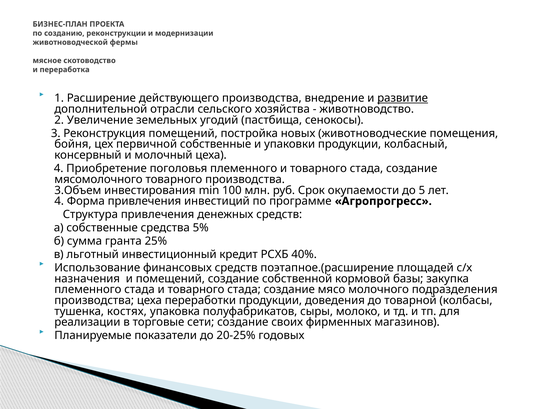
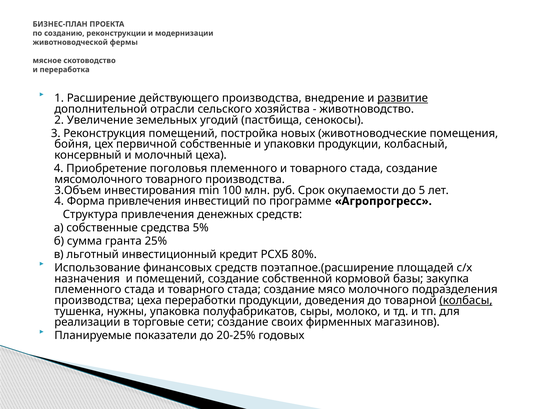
40%: 40% -> 80%
колбасы underline: none -> present
костях: костях -> нужны
